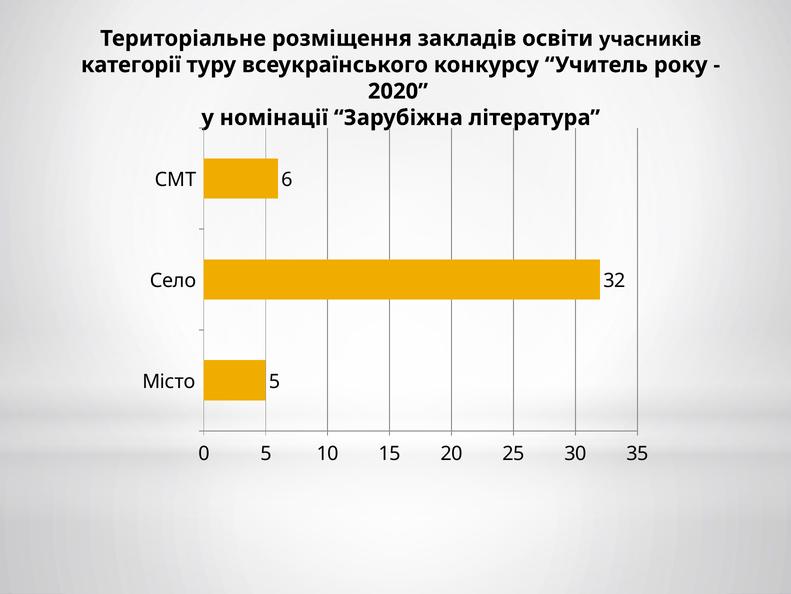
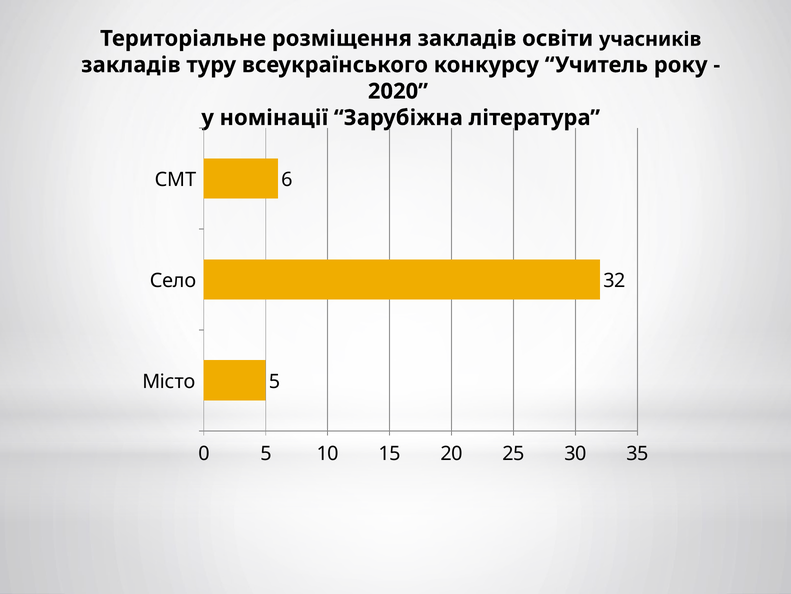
категорії at (131, 65): категорії -> закладів
